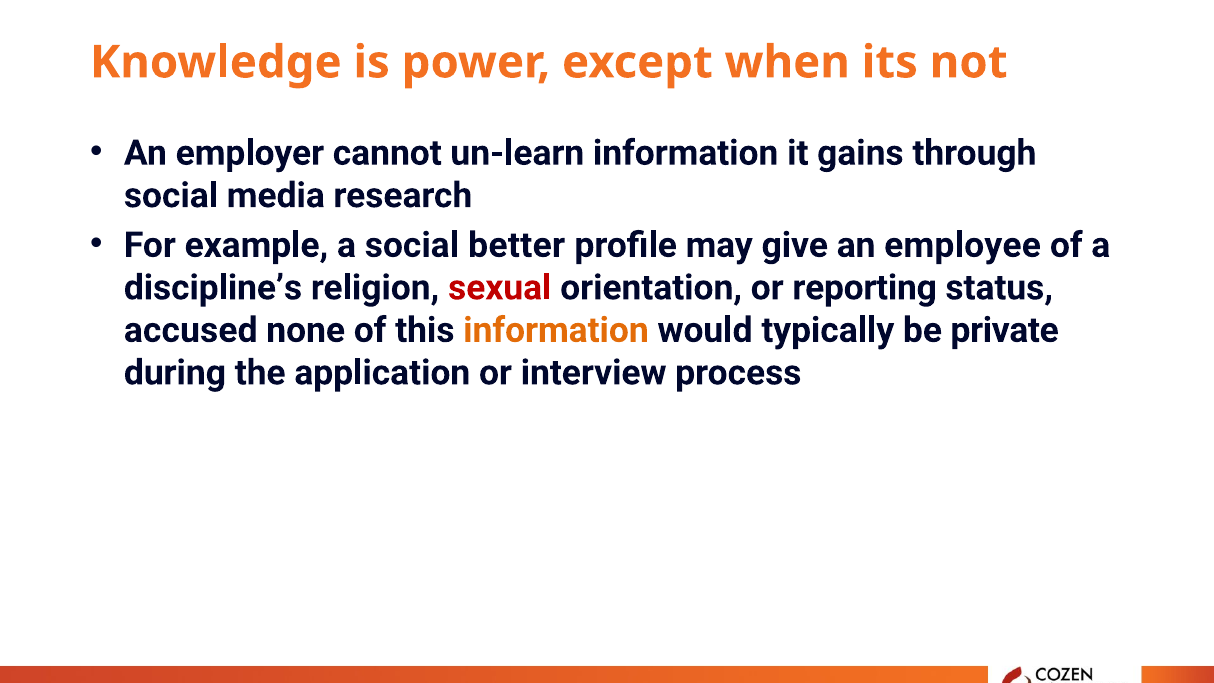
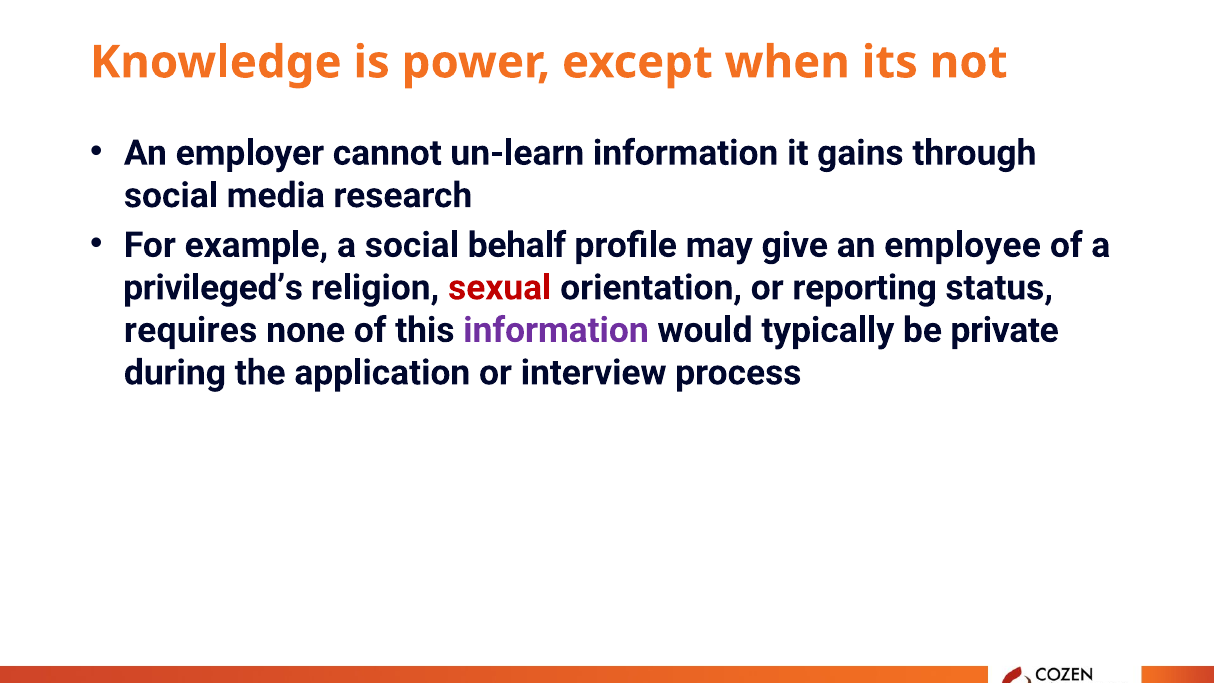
better: better -> behalf
discipline’s: discipline’s -> privileged’s
accused: accused -> requires
information at (556, 330) colour: orange -> purple
